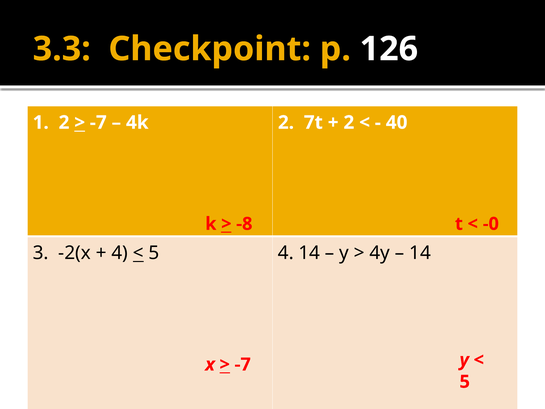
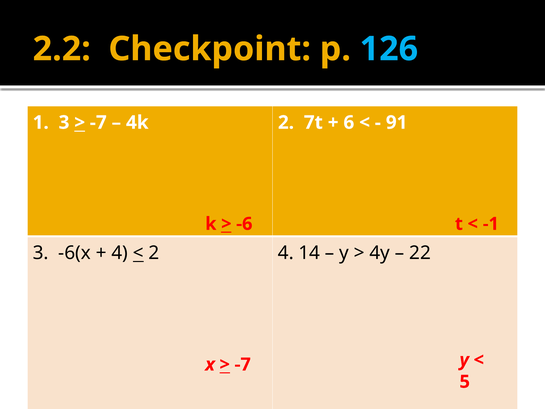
3.3: 3.3 -> 2.2
126 colour: white -> light blue
1 2: 2 -> 3
2 at (349, 122): 2 -> 6
40: 40 -> 91
-8: -8 -> -6
-0: -0 -> -1
-2(x: -2(x -> -6(x
5 at (154, 253): 5 -> 2
14: 14 -> 22
